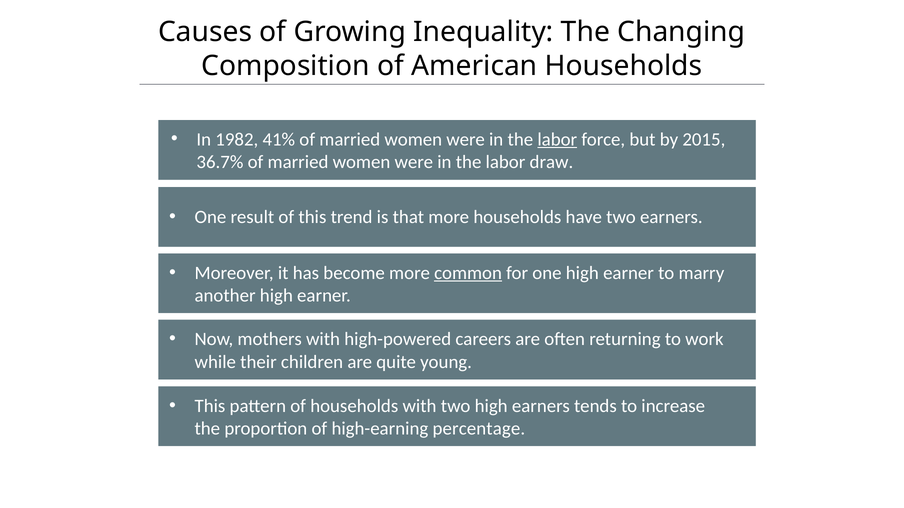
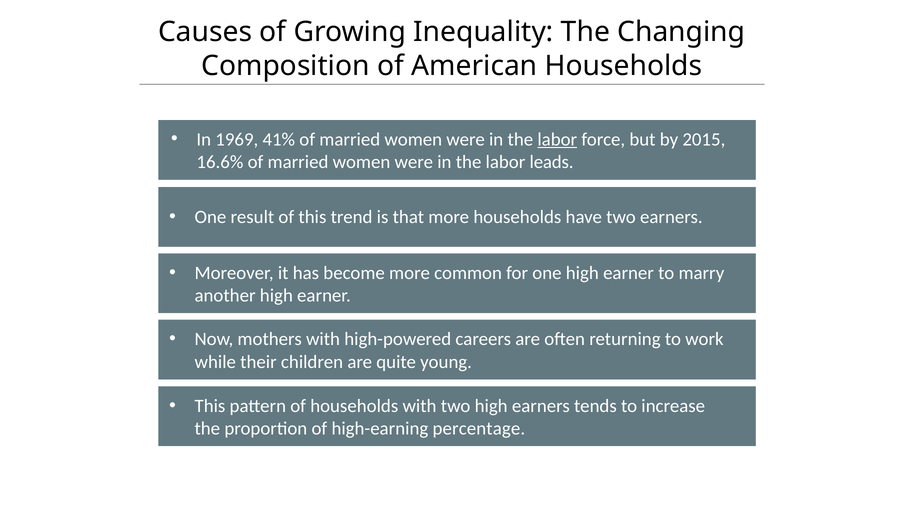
1982: 1982 -> 1969
36.7%: 36.7% -> 16.6%
draw: draw -> leads
common underline: present -> none
